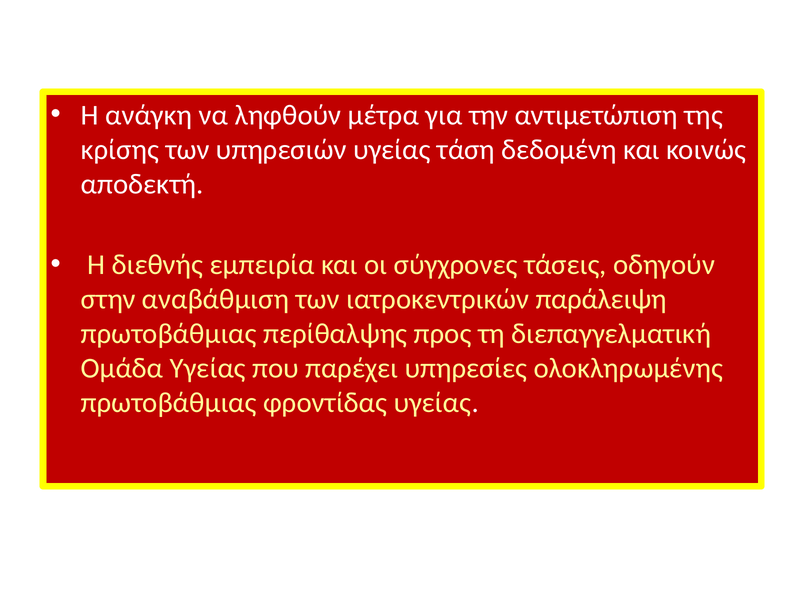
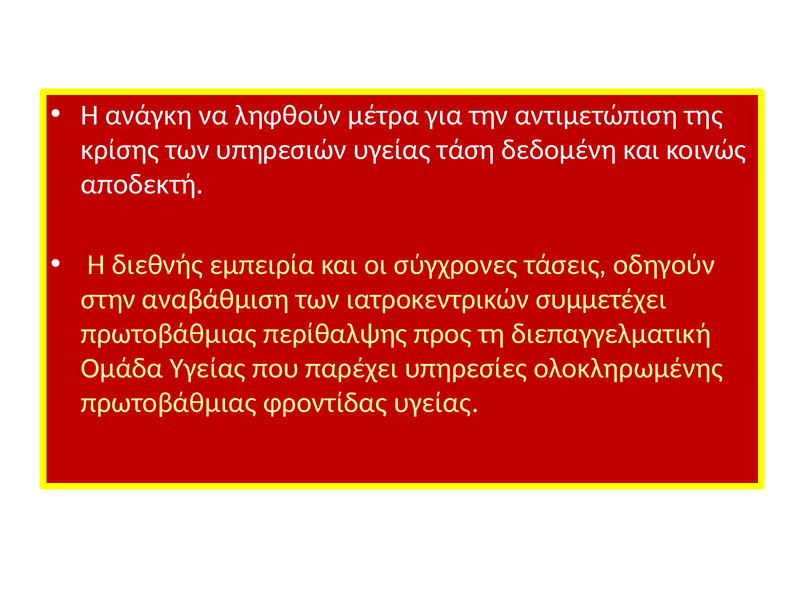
παράλειψη: παράλειψη -> συμμετέχει
